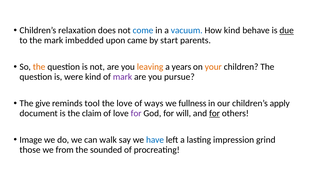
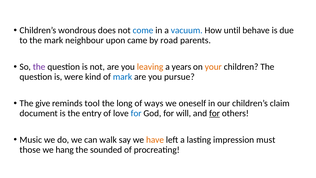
relaxation: relaxation -> wondrous
How kind: kind -> until
due underline: present -> none
imbedded: imbedded -> neighbour
start: start -> road
the at (39, 67) colour: orange -> purple
mark at (122, 77) colour: purple -> blue
the love: love -> long
fullness: fullness -> oneself
apply: apply -> claim
claim: claim -> entry
for at (136, 113) colour: purple -> blue
Image: Image -> Music
have colour: blue -> orange
grind: grind -> must
from: from -> hang
